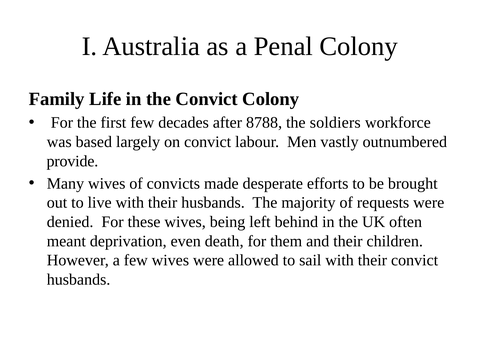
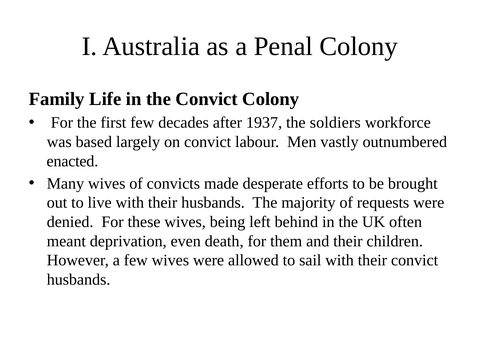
8788: 8788 -> 1937
provide: provide -> enacted
